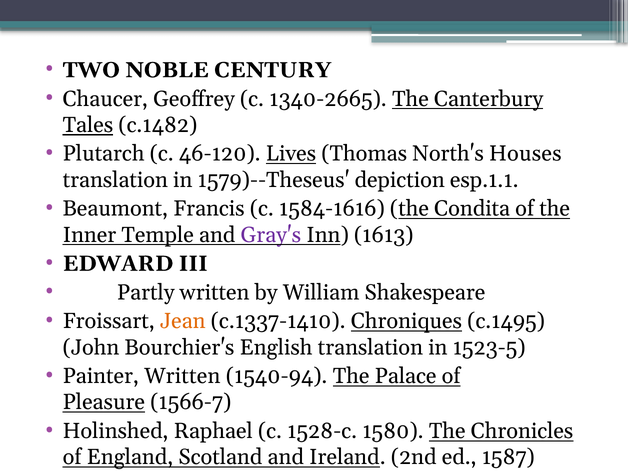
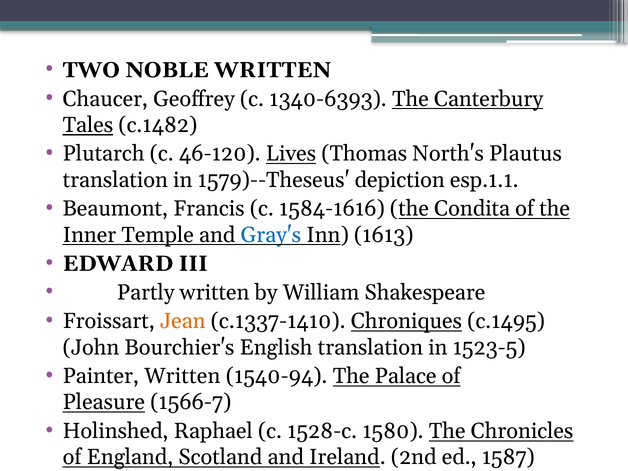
NOBLE CENTURY: CENTURY -> WRITTEN
1340-2665: 1340-2665 -> 1340-6393
Houses: Houses -> Plautus
Gray's colour: purple -> blue
